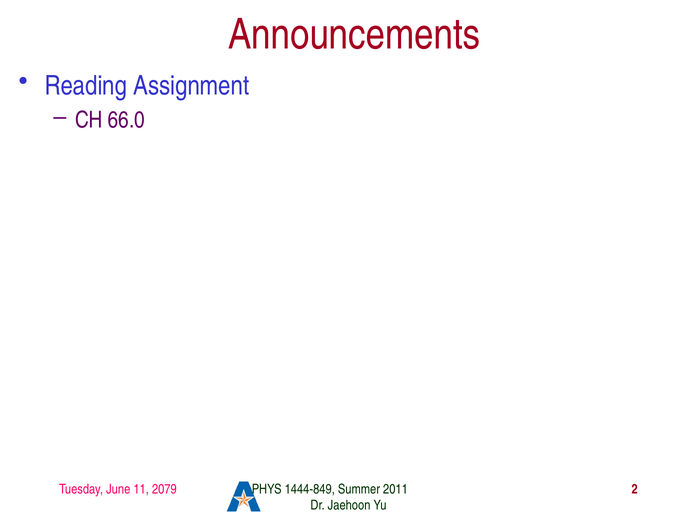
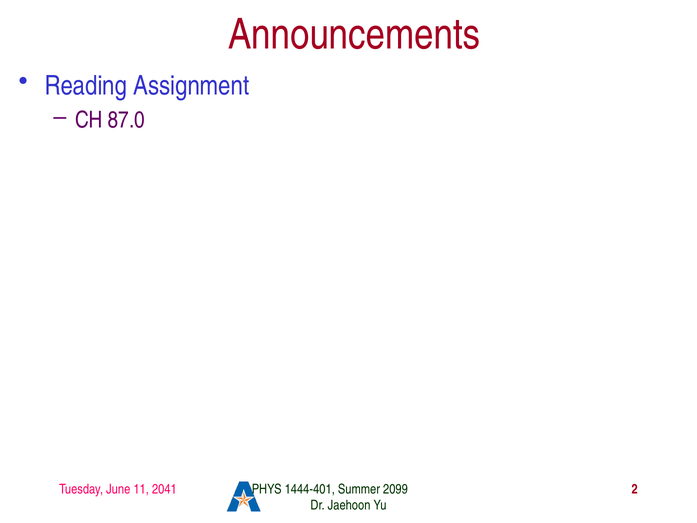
66.0: 66.0 -> 87.0
2079: 2079 -> 2041
1444-849: 1444-849 -> 1444-401
2011: 2011 -> 2099
